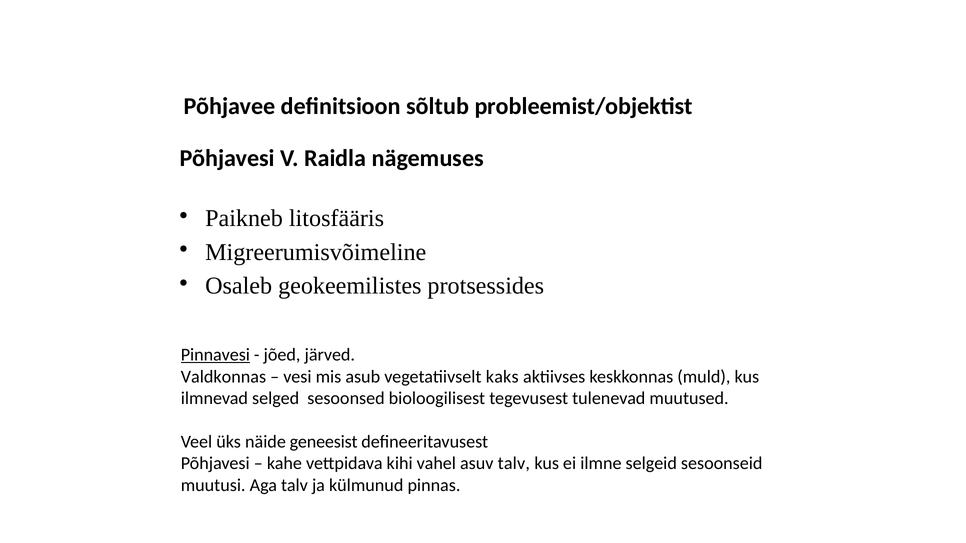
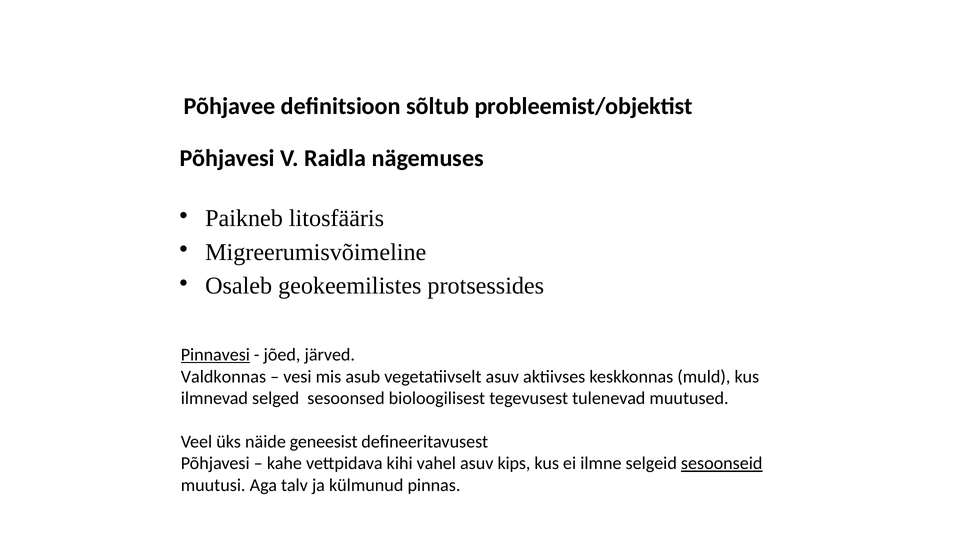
vegetatiivselt kaks: kaks -> asuv
asuv talv: talv -> kips
sesoonseid underline: none -> present
